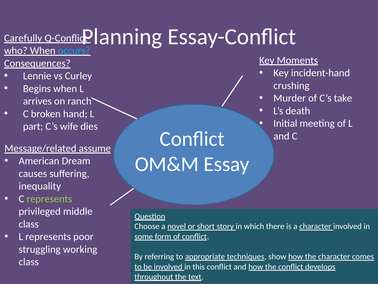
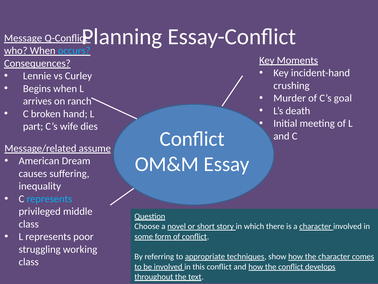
Carefully: Carefully -> Message
take: take -> goal
represents at (49, 199) colour: light green -> light blue
